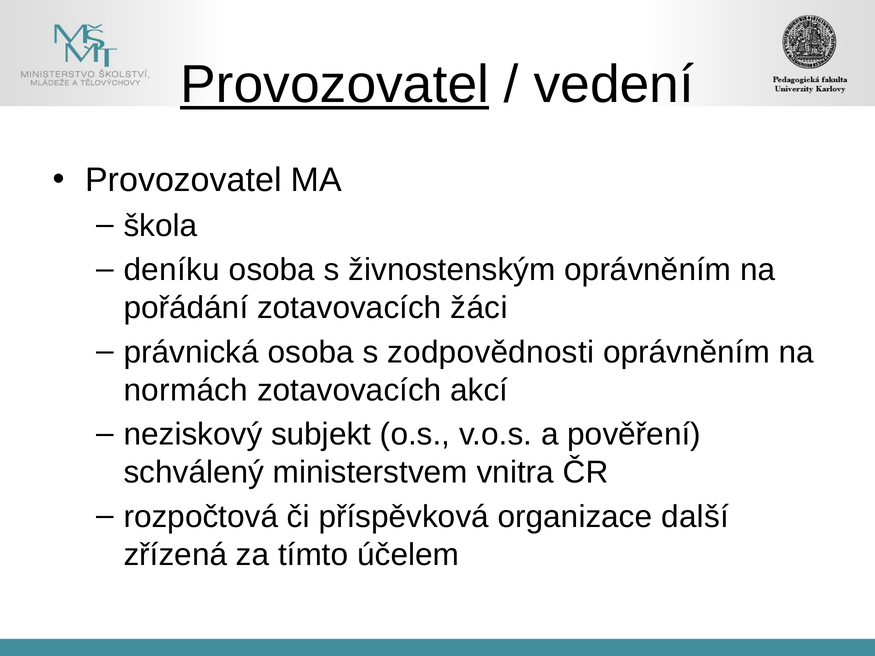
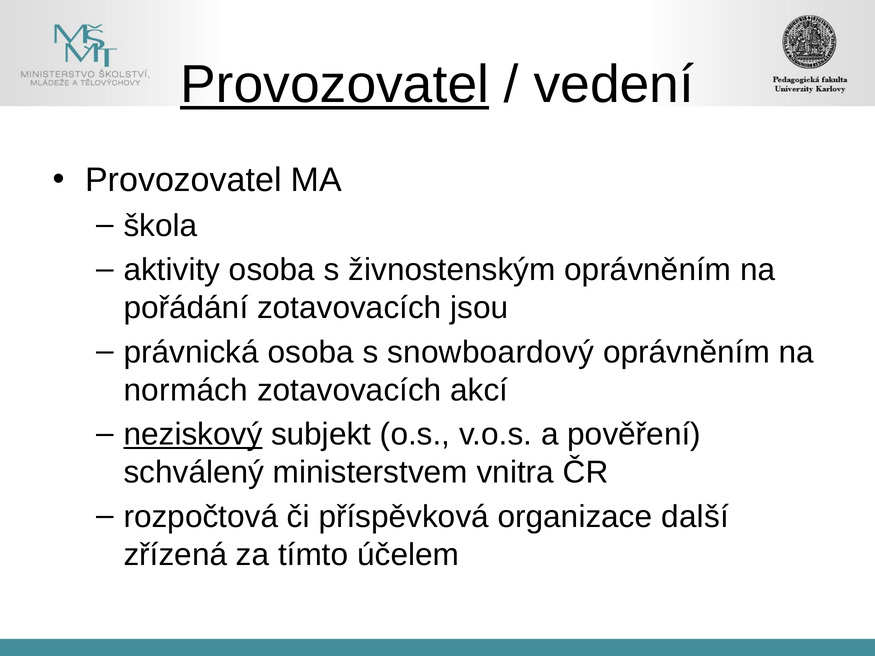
deníku: deníku -> aktivity
žáci: žáci -> jsou
zodpovědnosti: zodpovědnosti -> snowboardový
neziskový underline: none -> present
